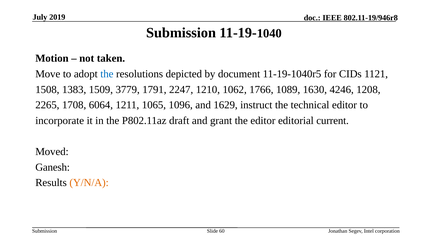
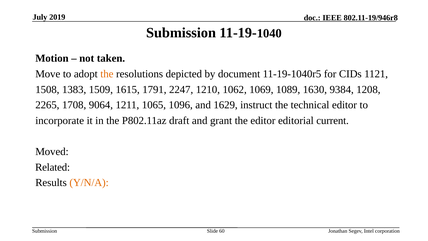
the at (107, 74) colour: blue -> orange
3779: 3779 -> 1615
1766: 1766 -> 1069
4246: 4246 -> 9384
6064: 6064 -> 9064
Ganesh: Ganesh -> Related
